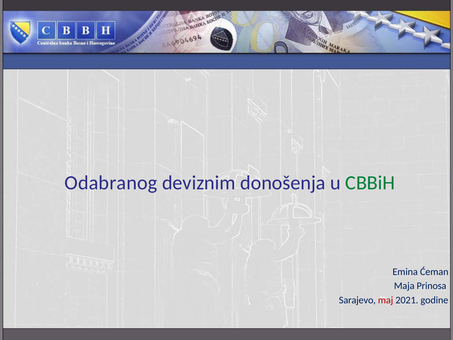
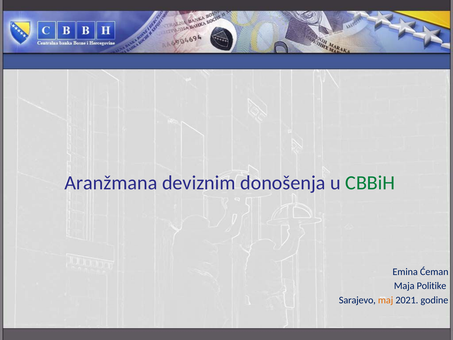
Odabranog: Odabranog -> Aranžmana
Prinosa: Prinosa -> Politike
maj colour: red -> orange
